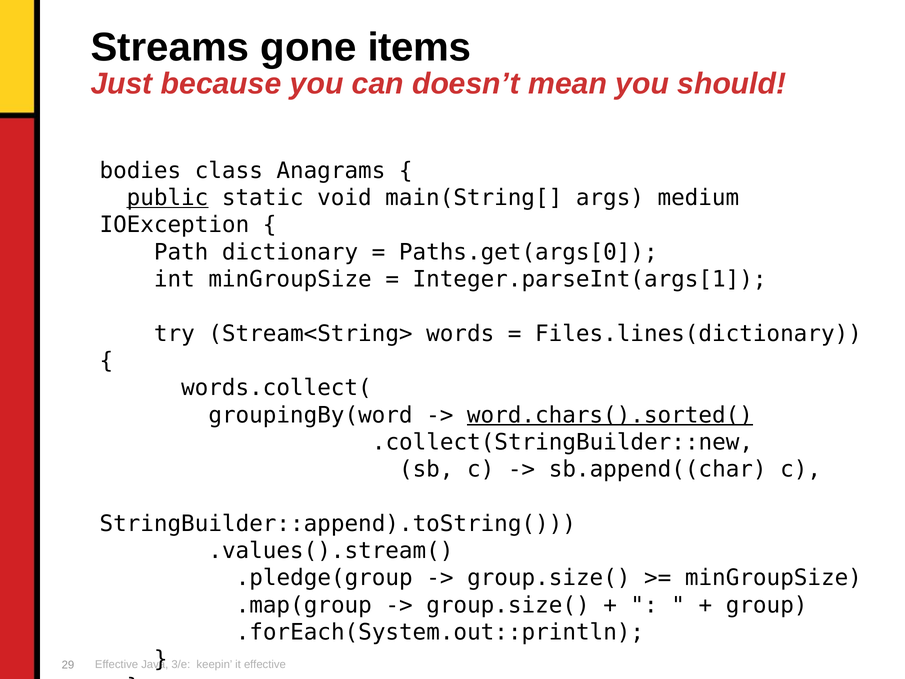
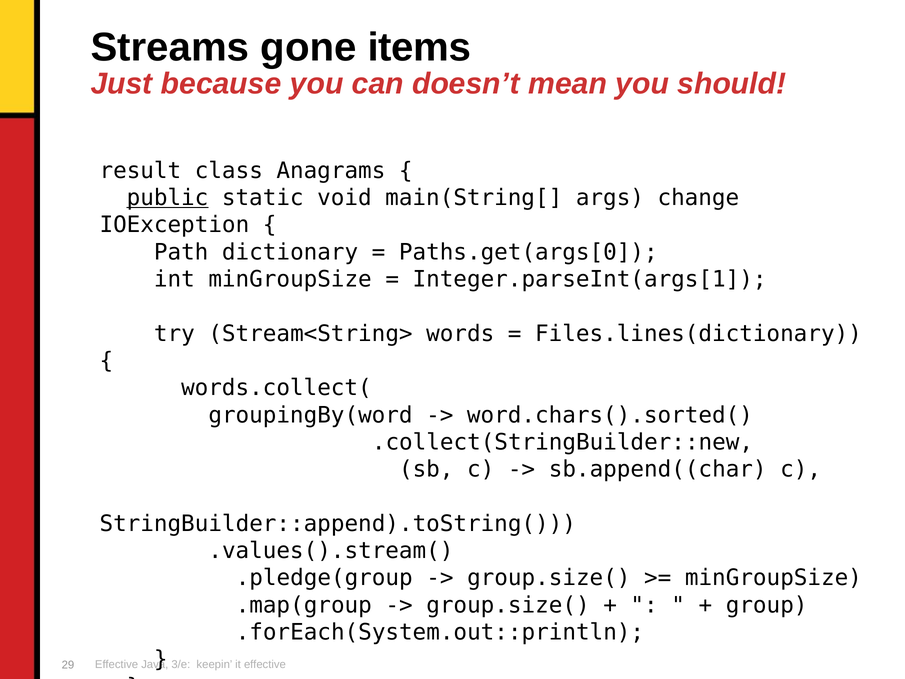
bodies: bodies -> result
medium: medium -> change
word.chars().sorted( underline: present -> none
